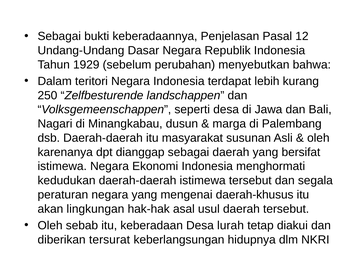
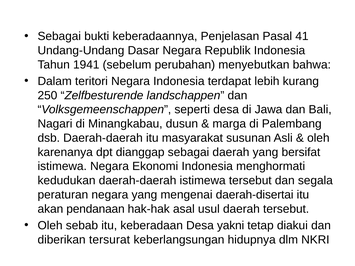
12: 12 -> 41
1929: 1929 -> 1941
daerah-khusus: daerah-khusus -> daerah-disertai
lingkungan: lingkungan -> pendanaan
lurah: lurah -> yakni
